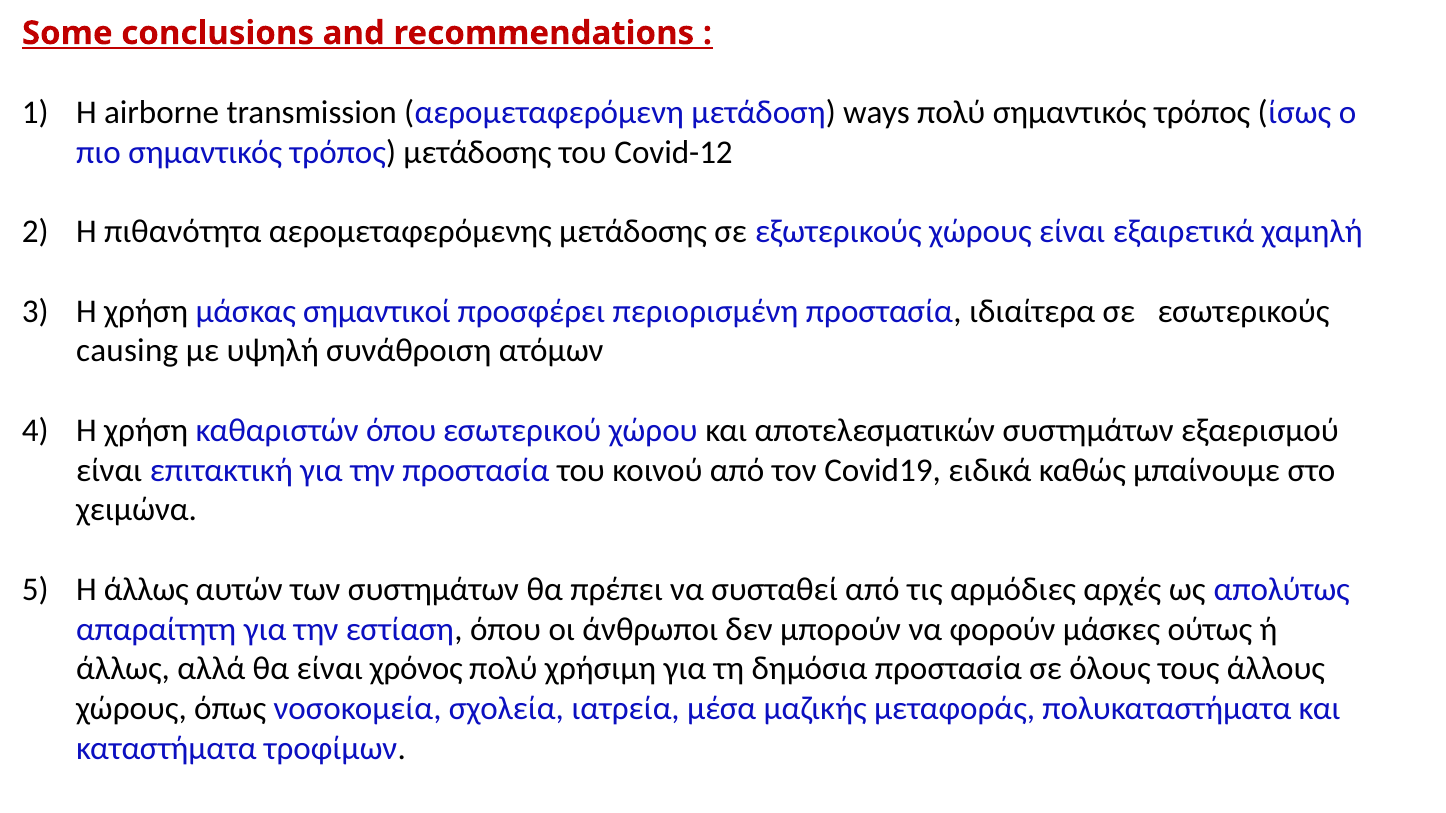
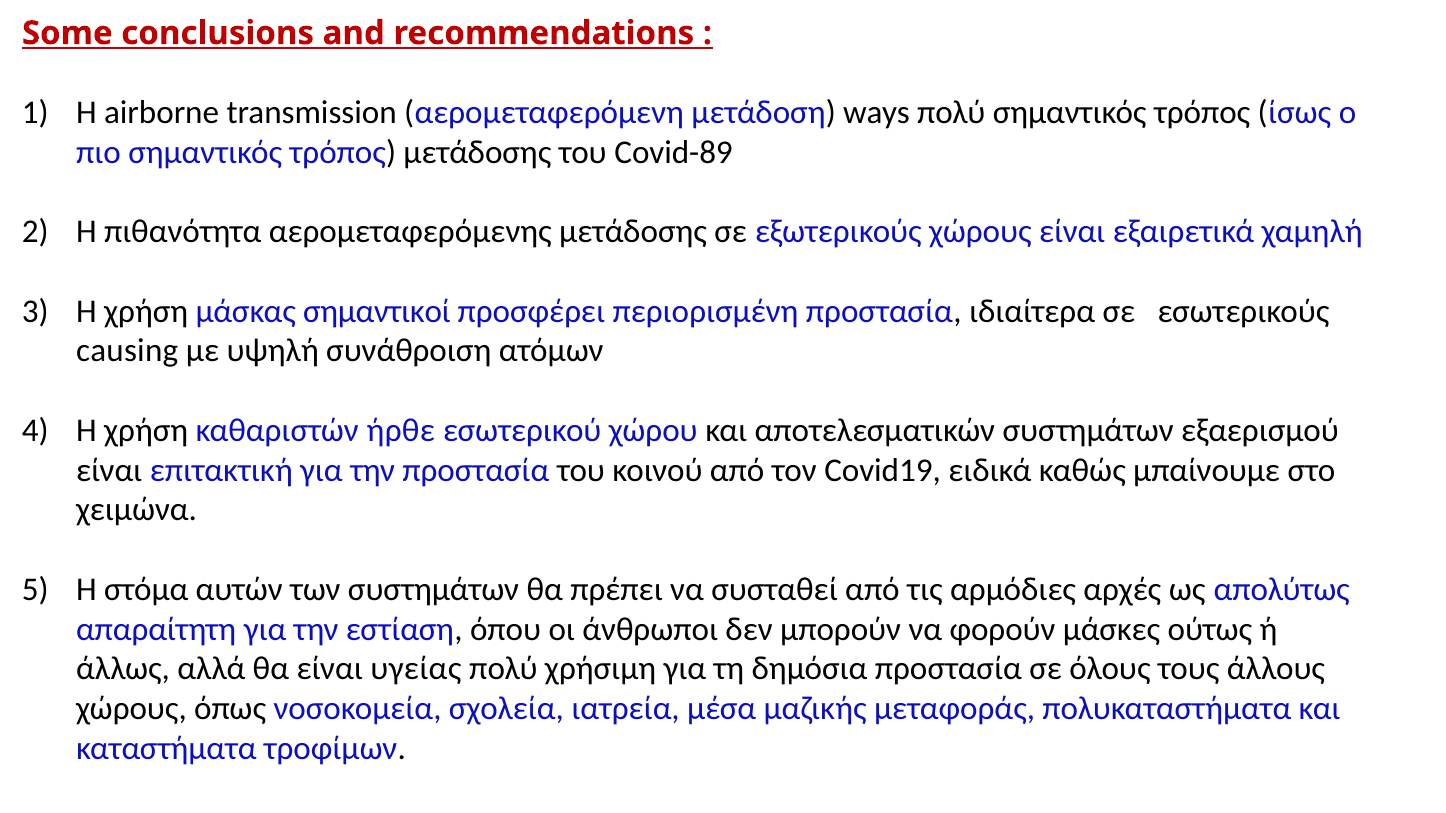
Covid-12: Covid-12 -> Covid-89
καθαριστών όπου: όπου -> ήρθε
Η άλλως: άλλως -> στόμα
χρόνος: χρόνος -> υγείας
